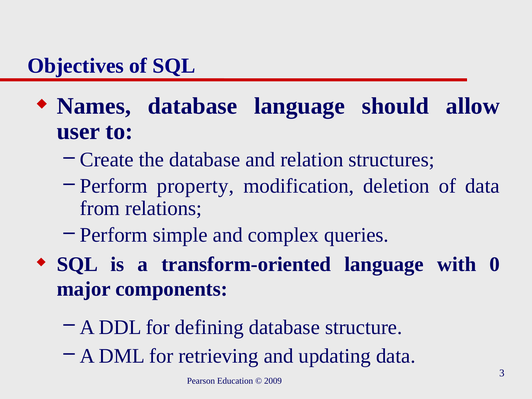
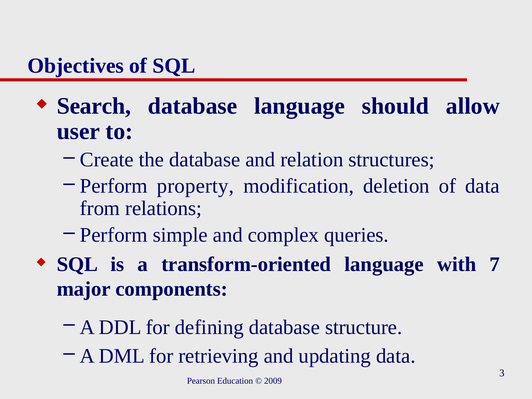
Names: Names -> Search
0: 0 -> 7
